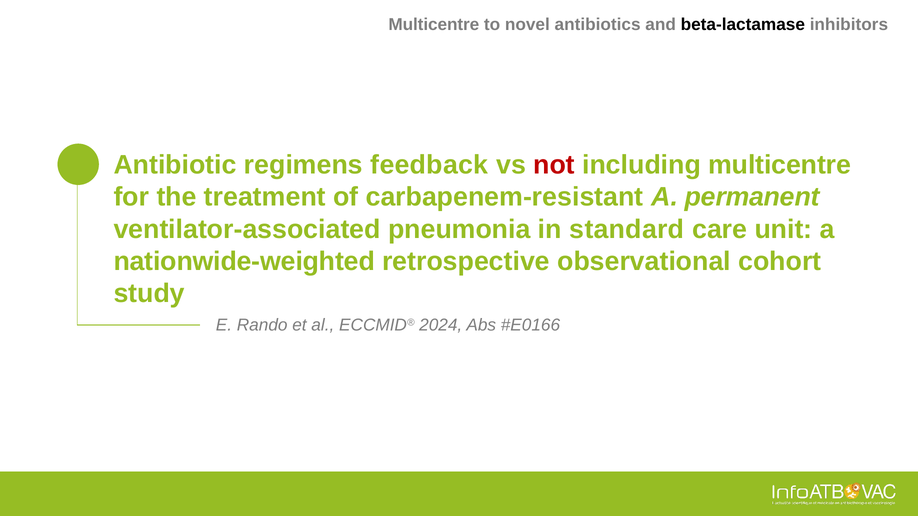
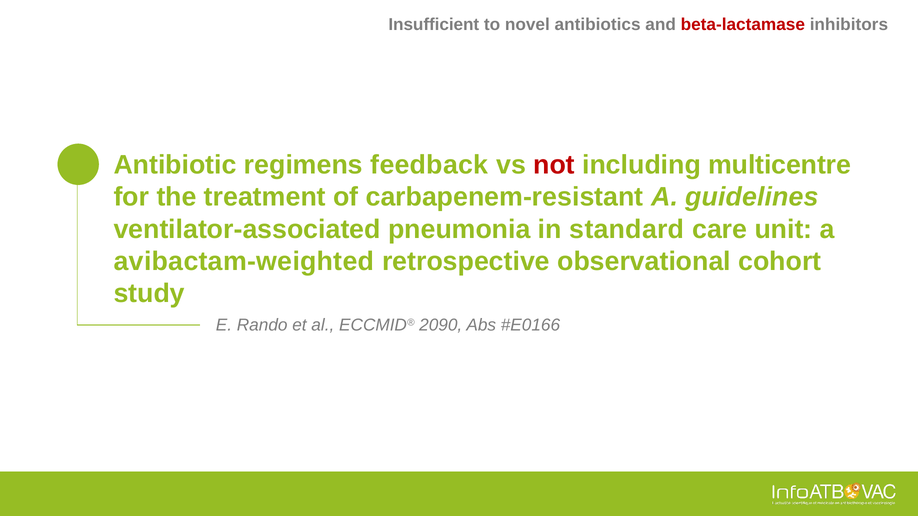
Multicentre at (434, 25): Multicentre -> Insufficient
beta-lactamase colour: black -> red
permanent: permanent -> guidelines
nationwide-weighted: nationwide-weighted -> avibactam-weighted
2024: 2024 -> 2090
